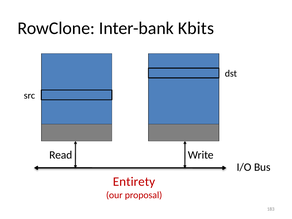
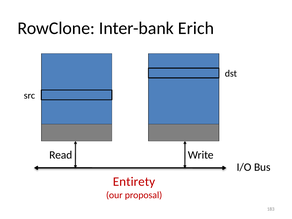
Kbits: Kbits -> Erich
